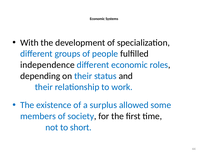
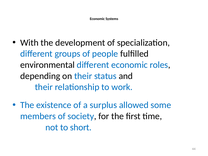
independence: independence -> environmental
